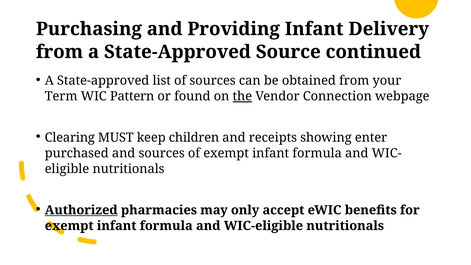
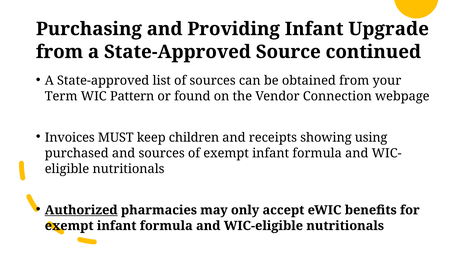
Delivery: Delivery -> Upgrade
the underline: present -> none
Clearing: Clearing -> Invoices
enter: enter -> using
